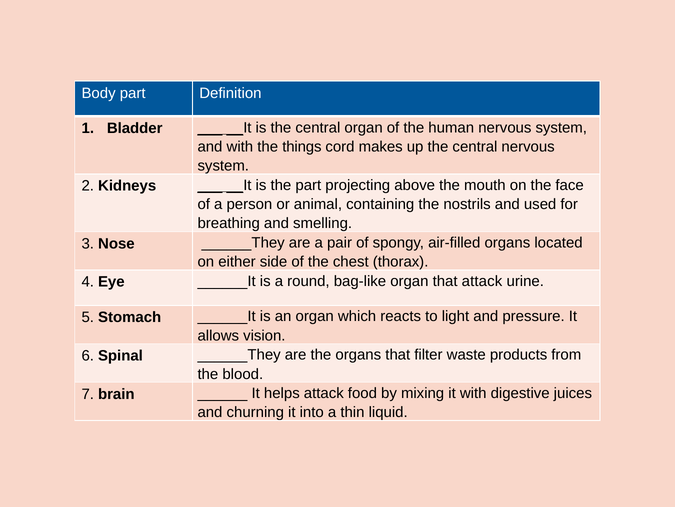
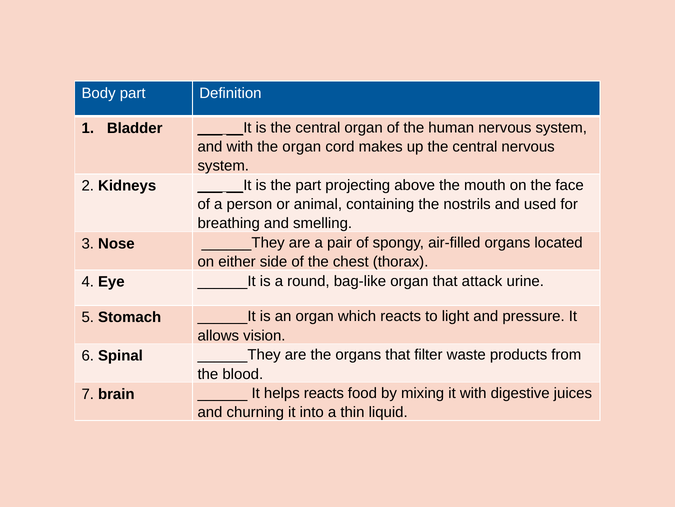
the things: things -> organ
helps attack: attack -> reacts
